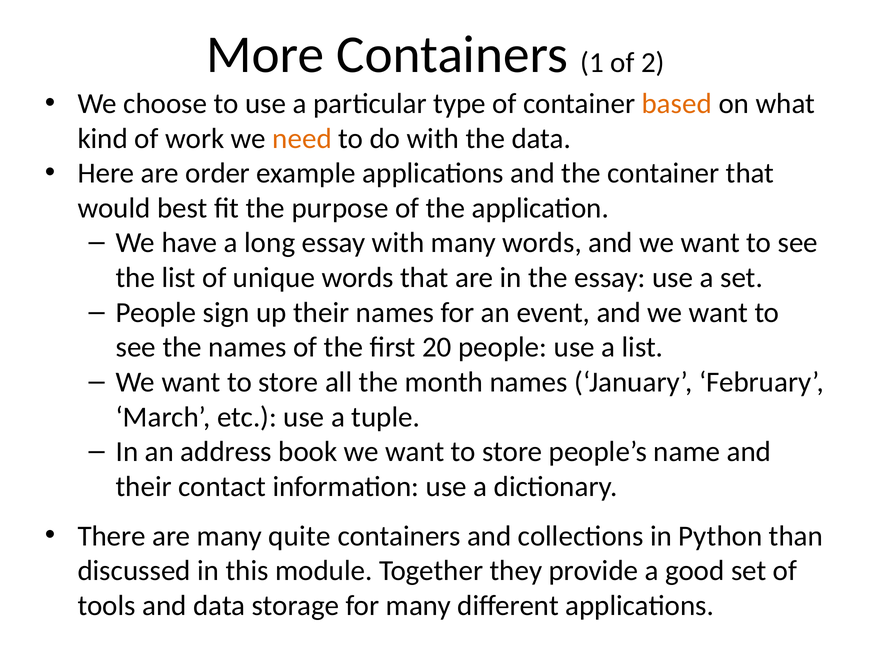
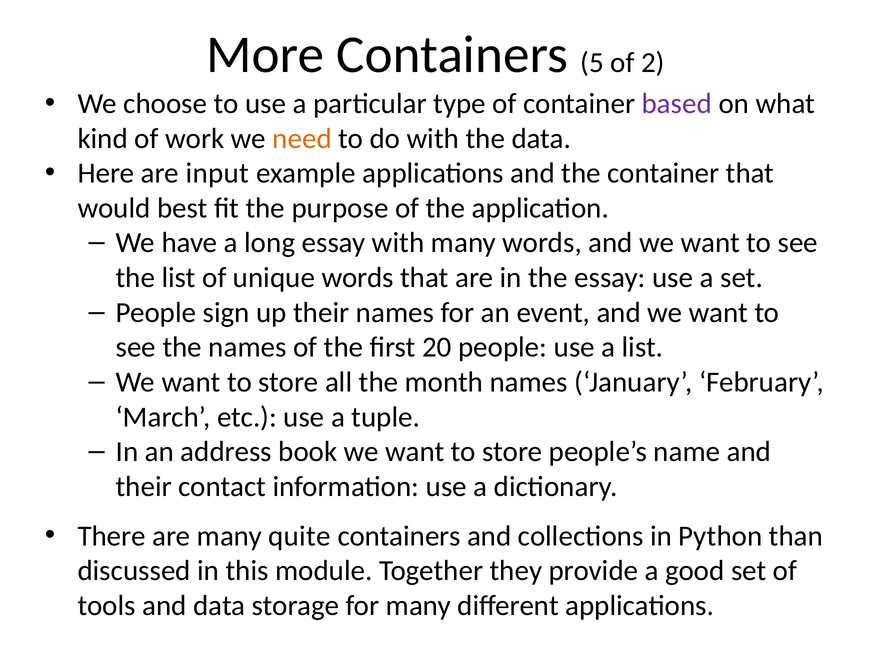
1: 1 -> 5
based colour: orange -> purple
order: order -> input
